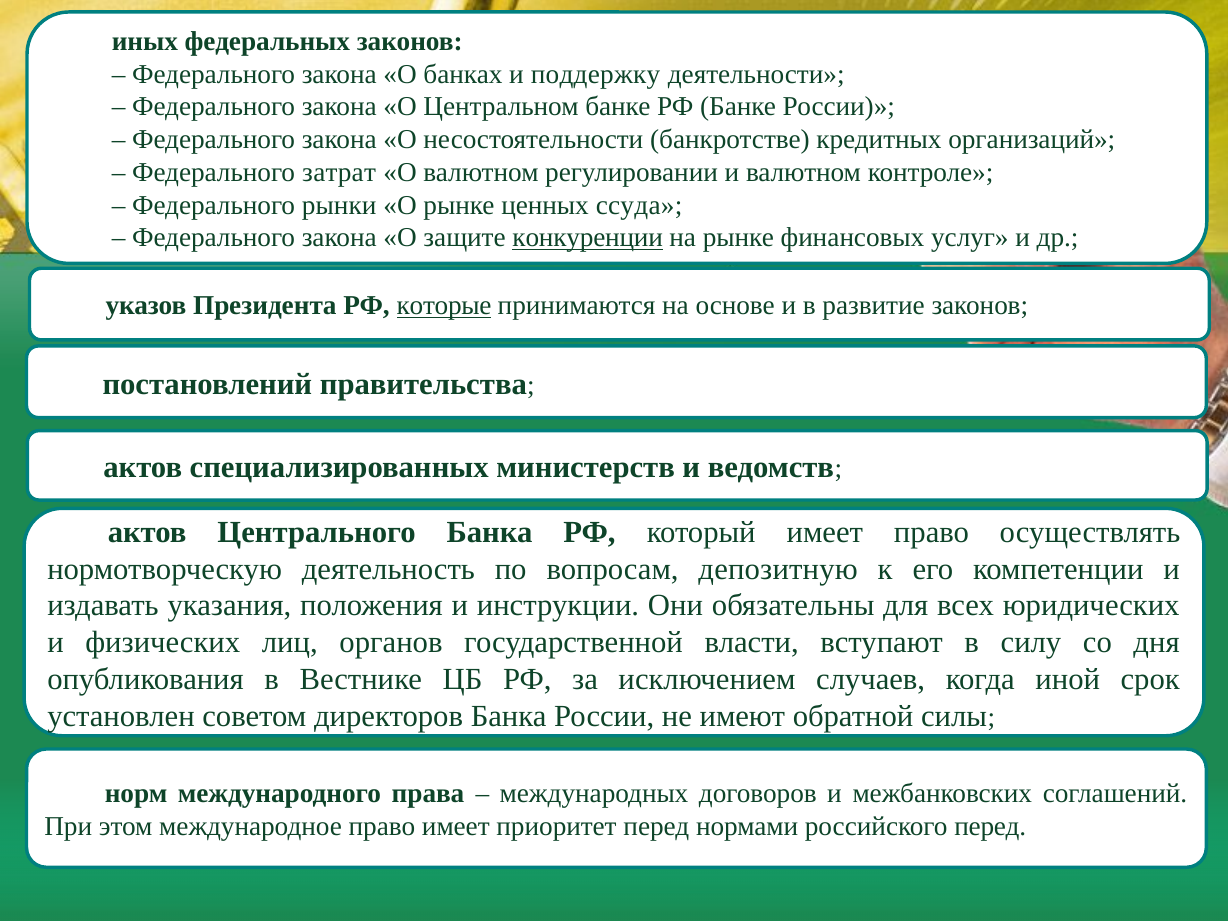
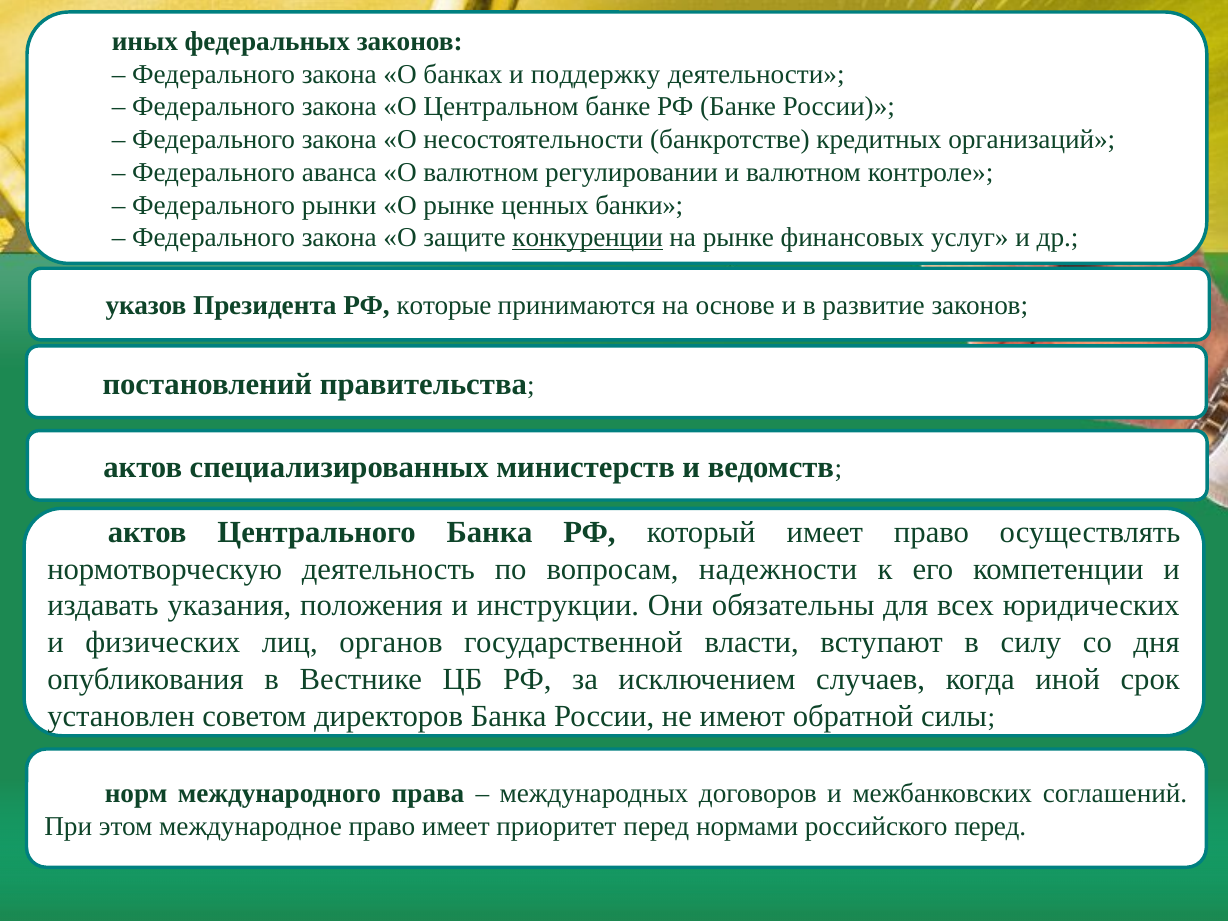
затрат: затрат -> аванса
ссуда: ссуда -> банки
которые underline: present -> none
депозитную: депозитную -> надежности
